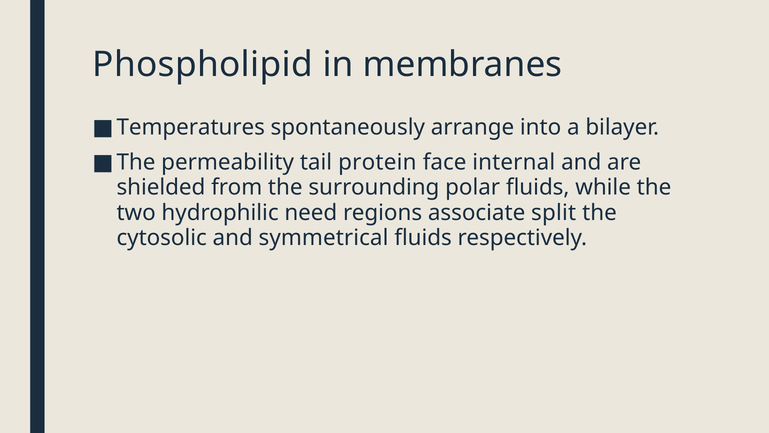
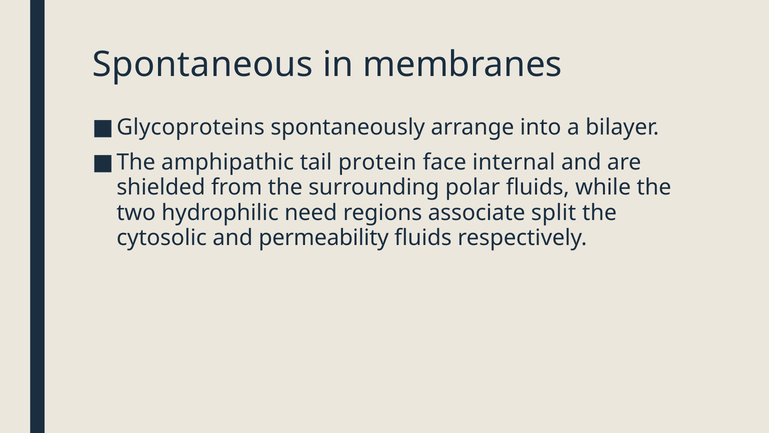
Phospholipid: Phospholipid -> Spontaneous
Temperatures: Temperatures -> Glycoproteins
permeability: permeability -> amphipathic
symmetrical: symmetrical -> permeability
